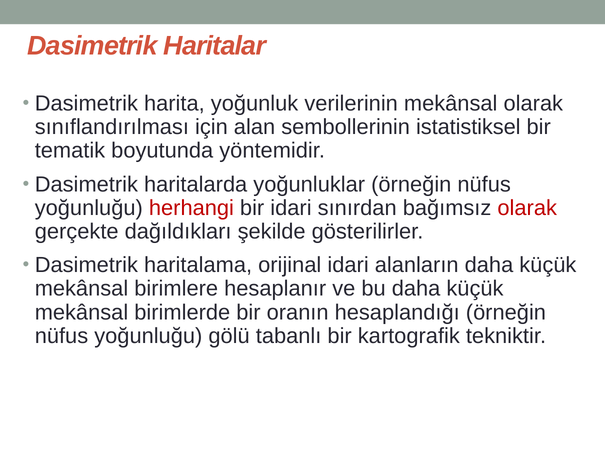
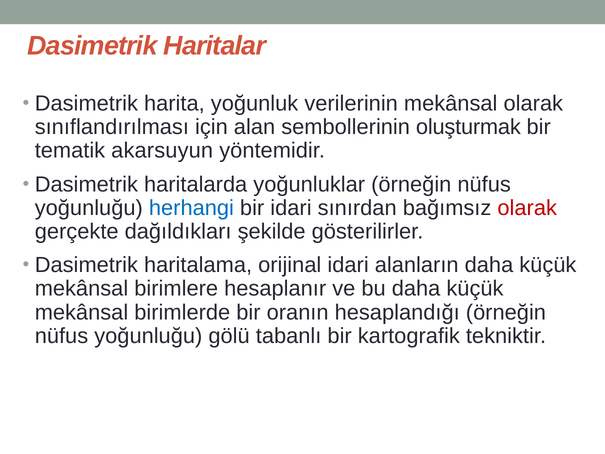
istatistiksel: istatistiksel -> oluşturmak
boyutunda: boyutunda -> akarsuyun
herhangi colour: red -> blue
